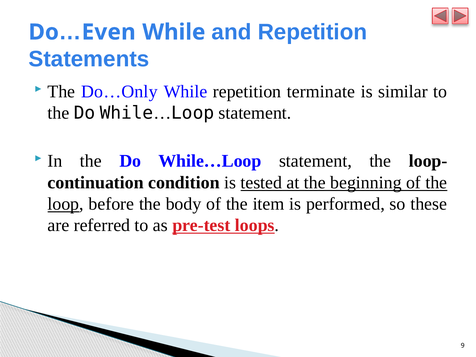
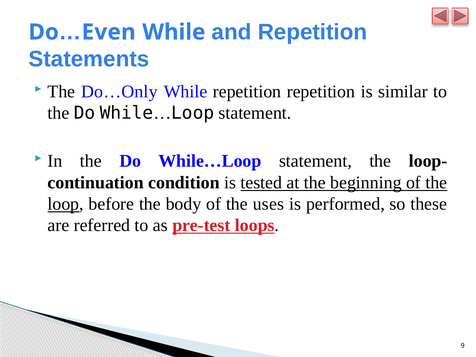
repetition terminate: terminate -> repetition
item: item -> uses
